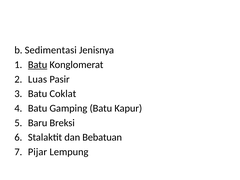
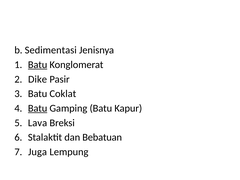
Luas: Luas -> Dike
Batu at (38, 108) underline: none -> present
Baru: Baru -> Lava
Pijar: Pijar -> Juga
